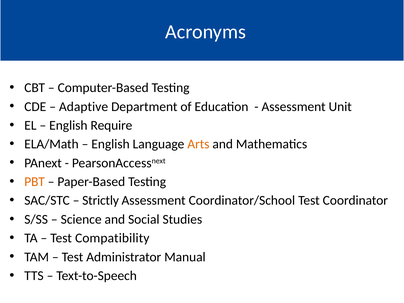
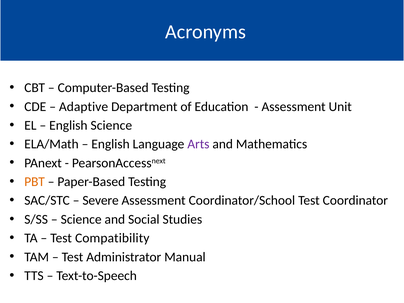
English Require: Require -> Science
Arts colour: orange -> purple
Strictly: Strictly -> Severe
